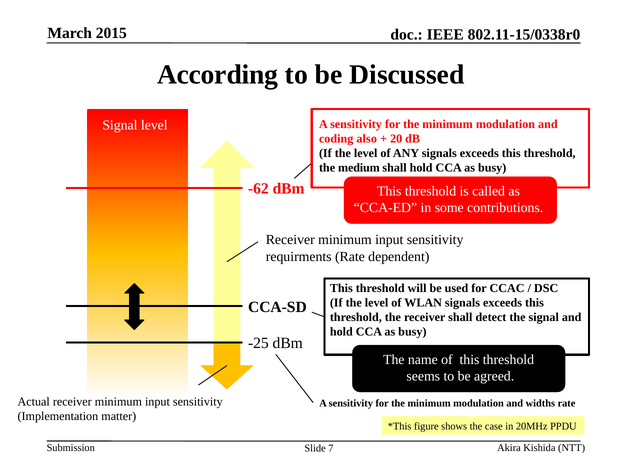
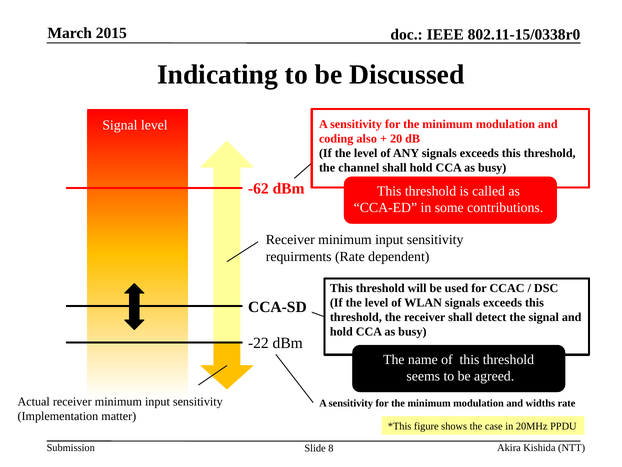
According: According -> Indicating
medium: medium -> channel
-25: -25 -> -22
7: 7 -> 8
